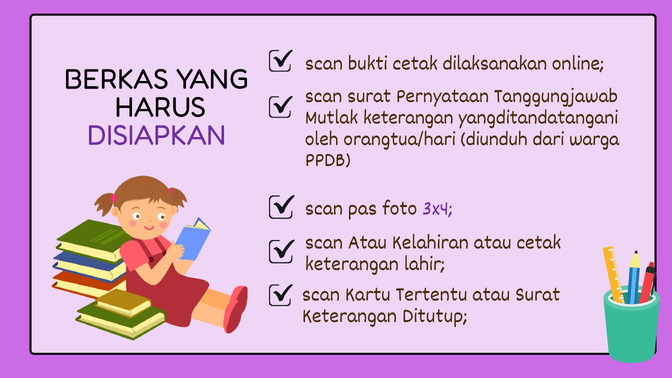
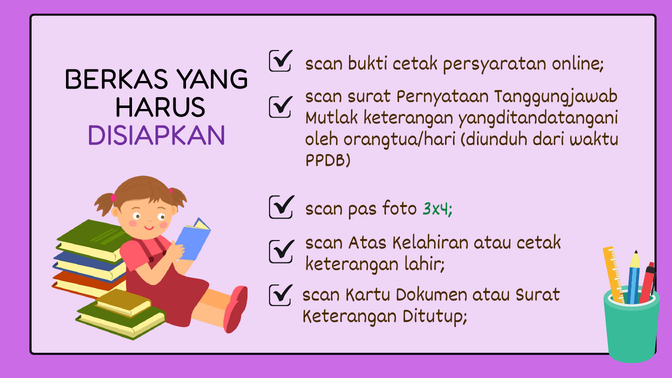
dilaksanakan: dilaksanakan -> persyaratan
warga: warga -> waktu
3x4 colour: purple -> green
scan Atau: Atau -> Atas
Tertentu: Tertentu -> Dokumen
